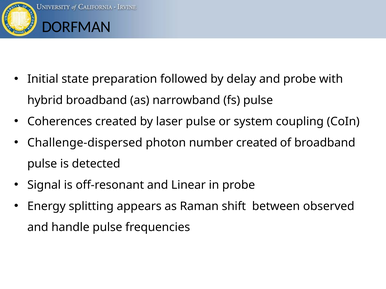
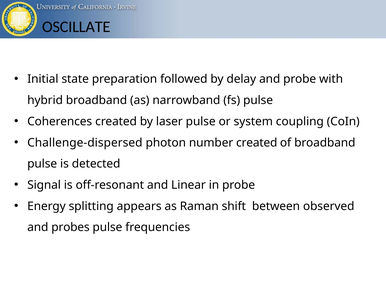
DORFMAN: DORFMAN -> OSCILLATE
handle: handle -> probes
